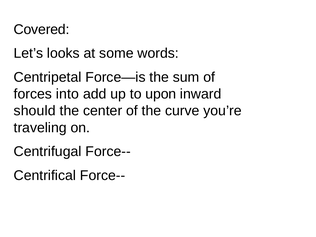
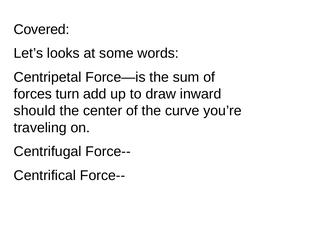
into: into -> turn
upon: upon -> draw
